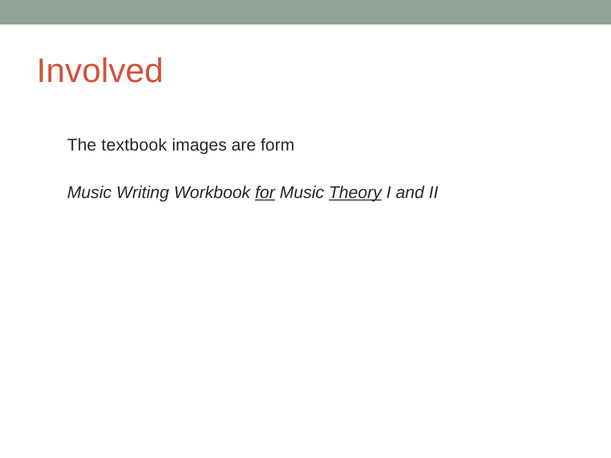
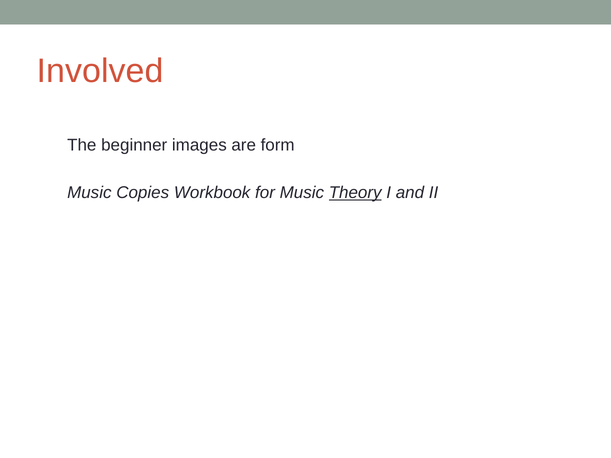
textbook: textbook -> beginner
Writing: Writing -> Copies
for underline: present -> none
